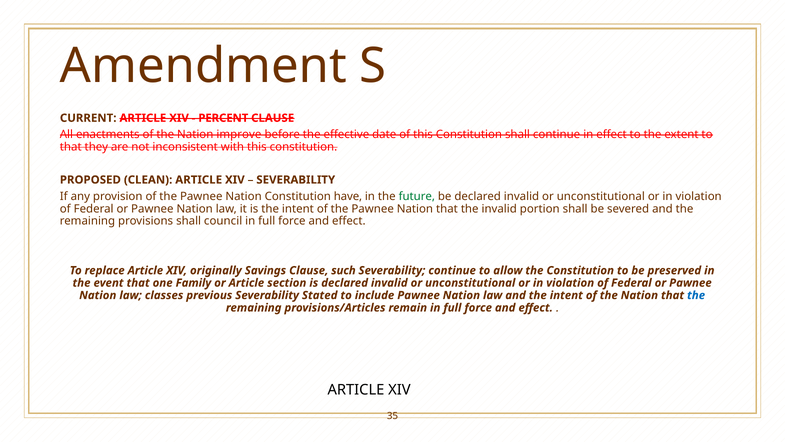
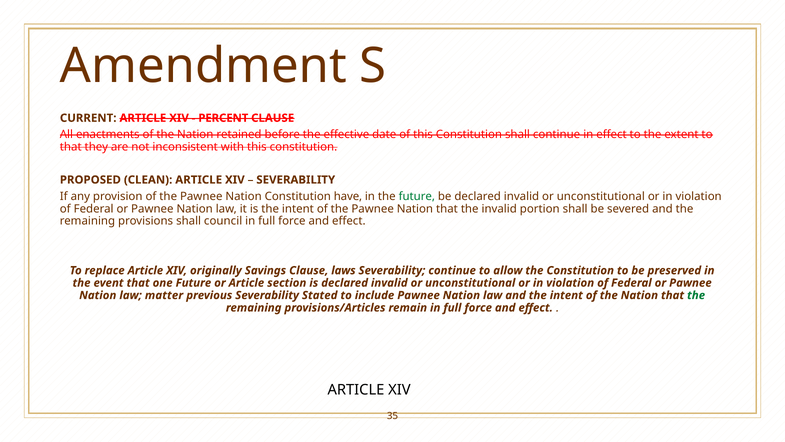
improve: improve -> retained
such: such -> laws
one Family: Family -> Future
classes: classes -> matter
the at (696, 295) colour: blue -> green
